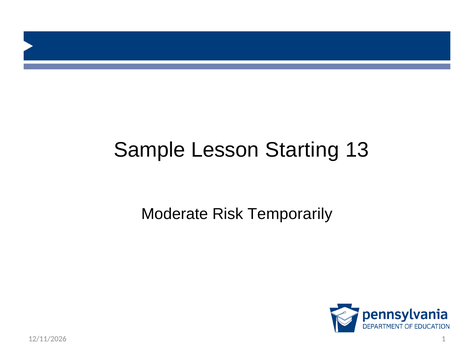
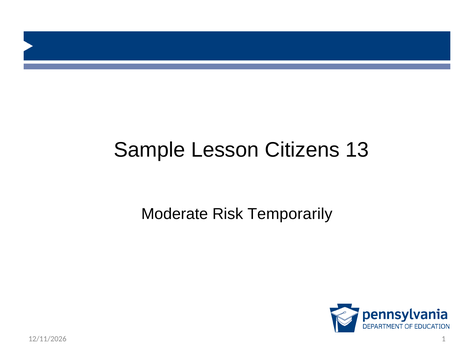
Starting: Starting -> Citizens
